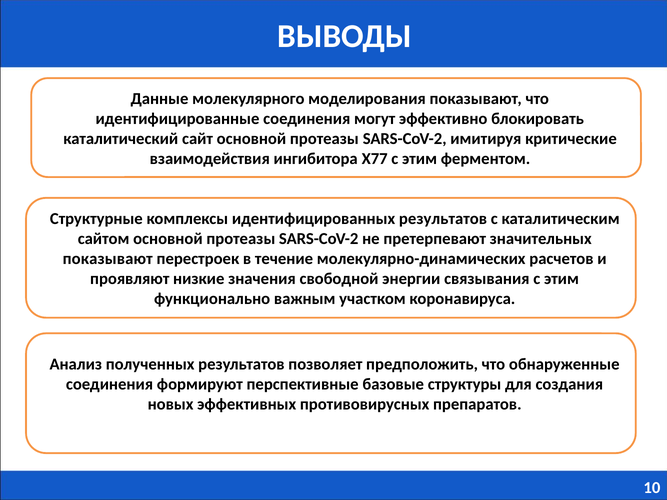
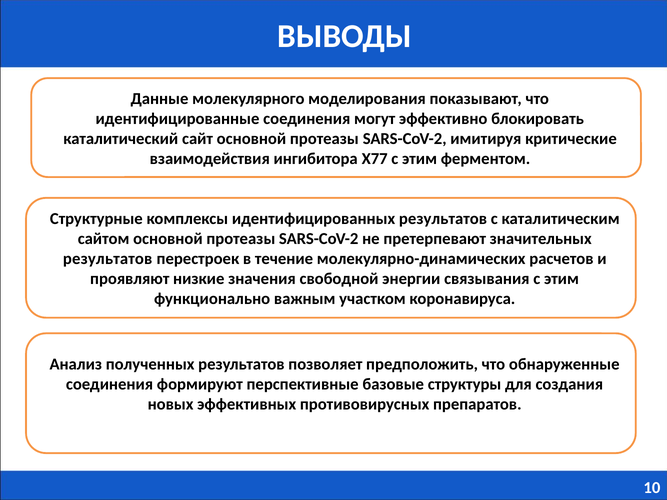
показывают at (108, 259): показывают -> результатов
